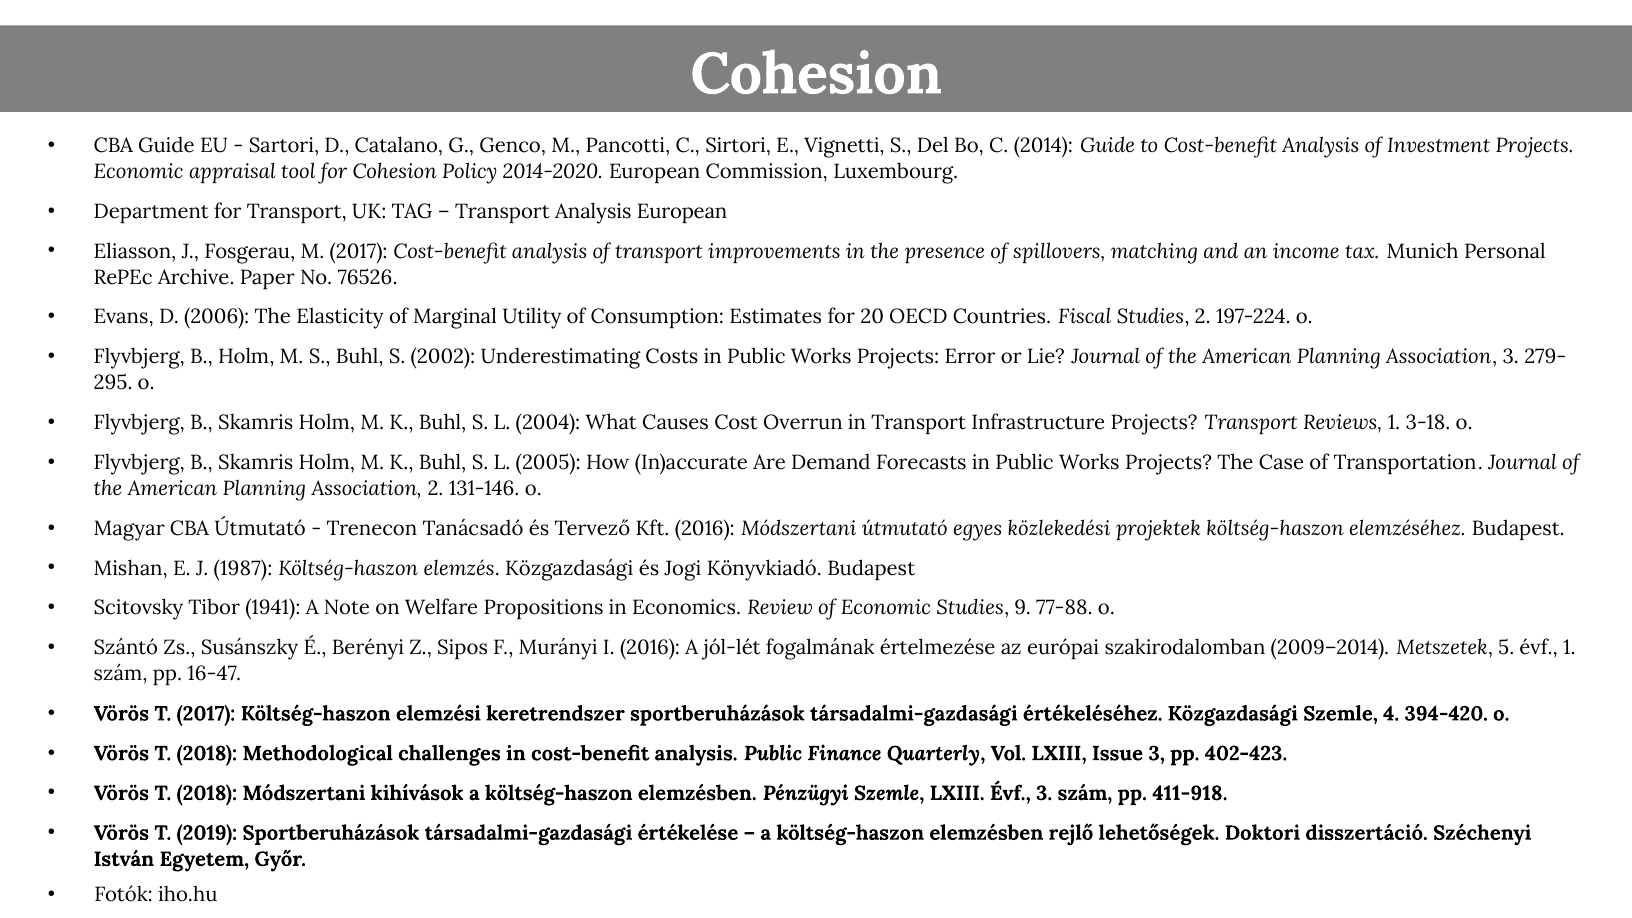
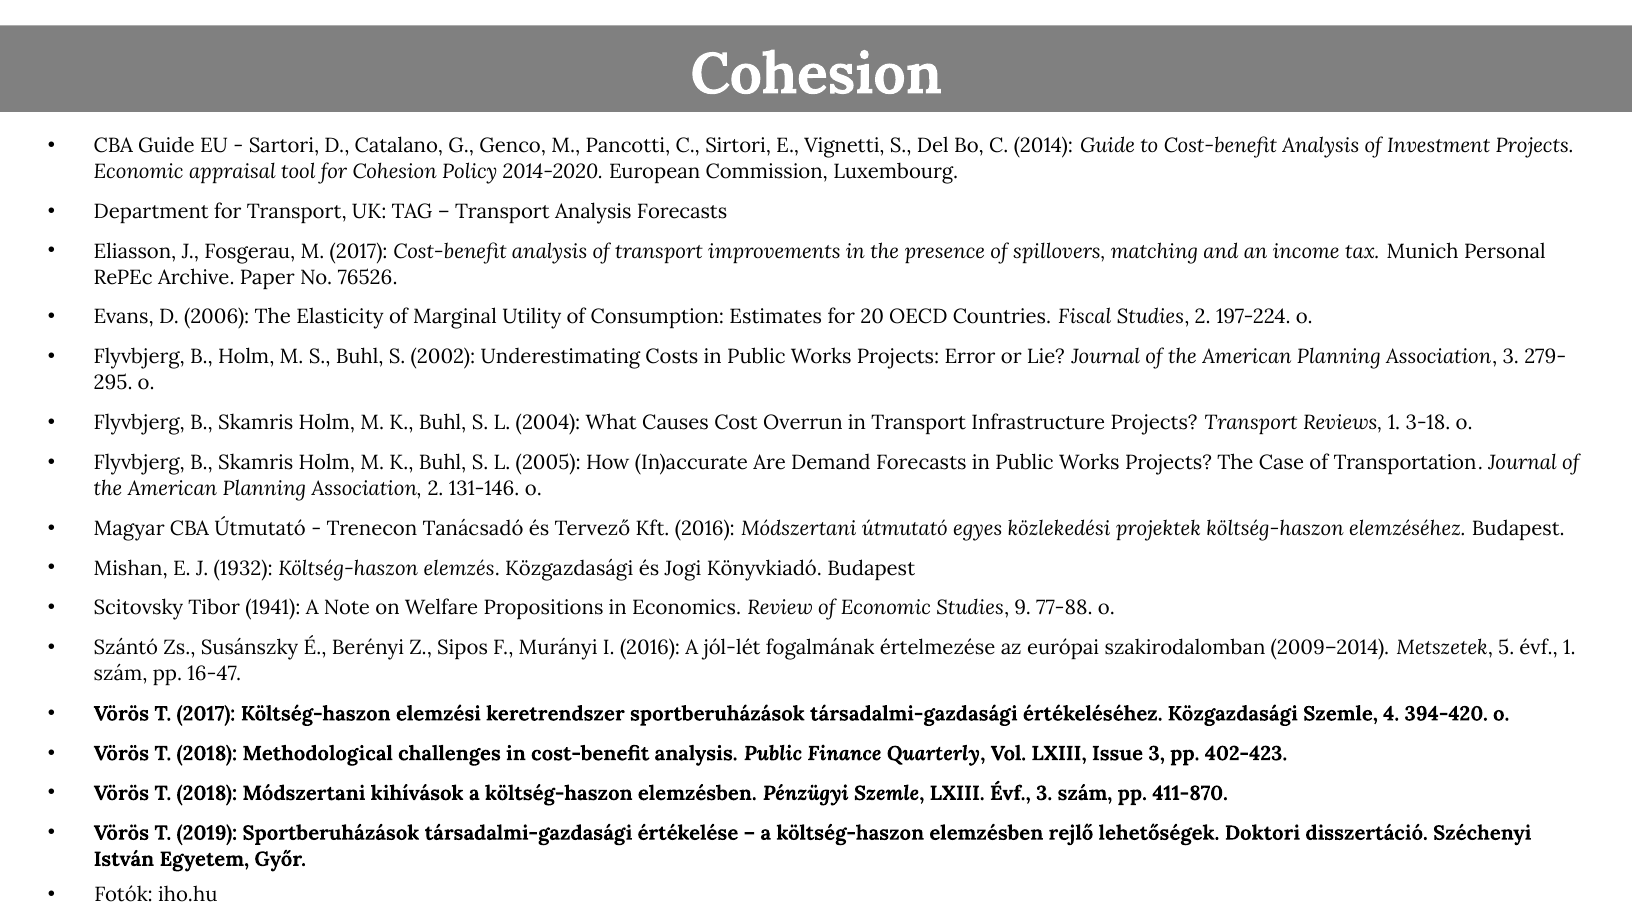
Analysis European: European -> Forecasts
1987: 1987 -> 1932
411-918: 411-918 -> 411-870
